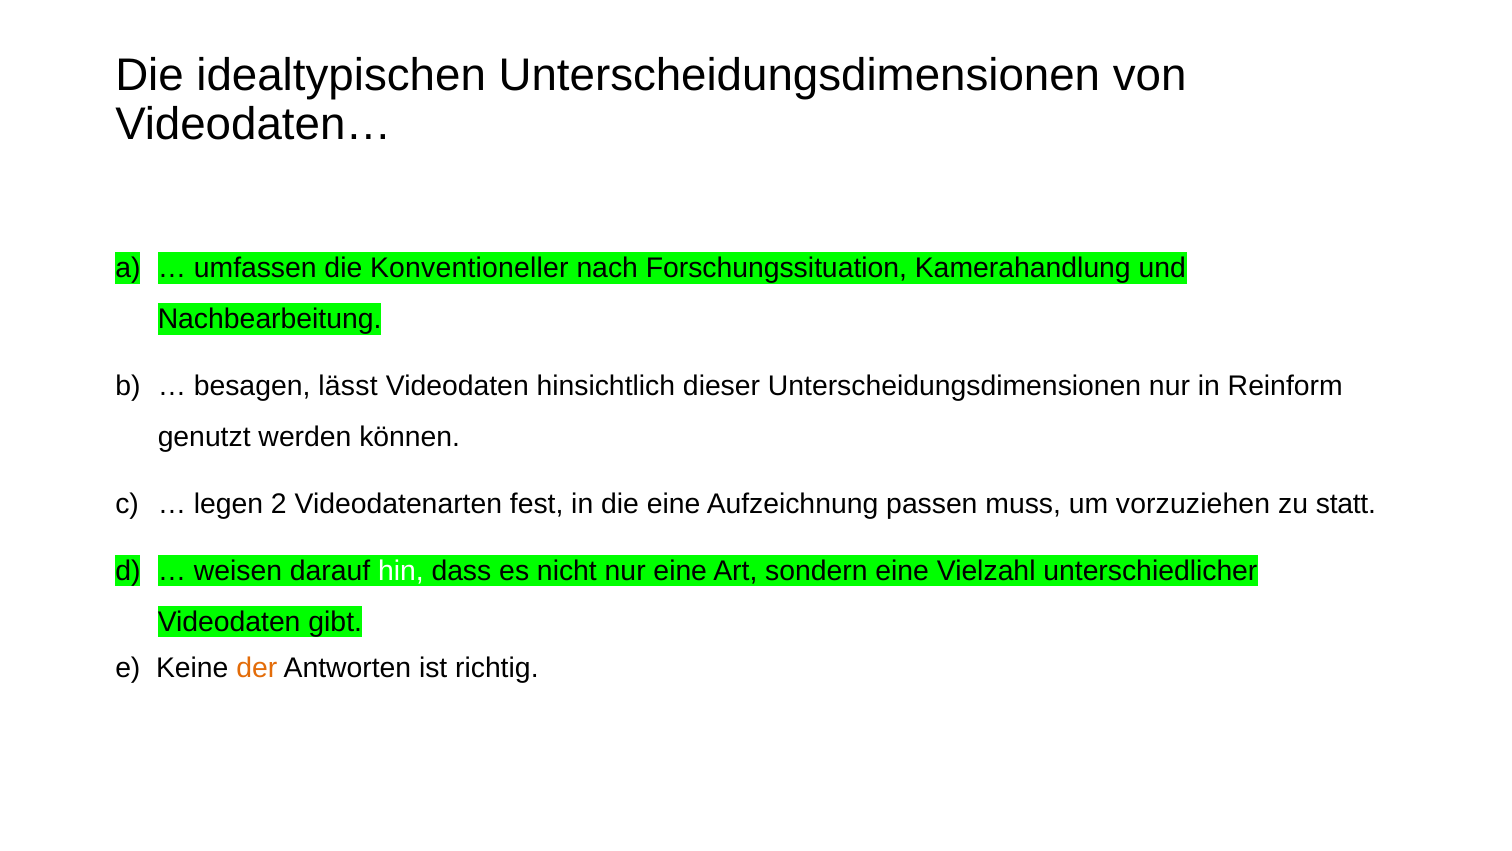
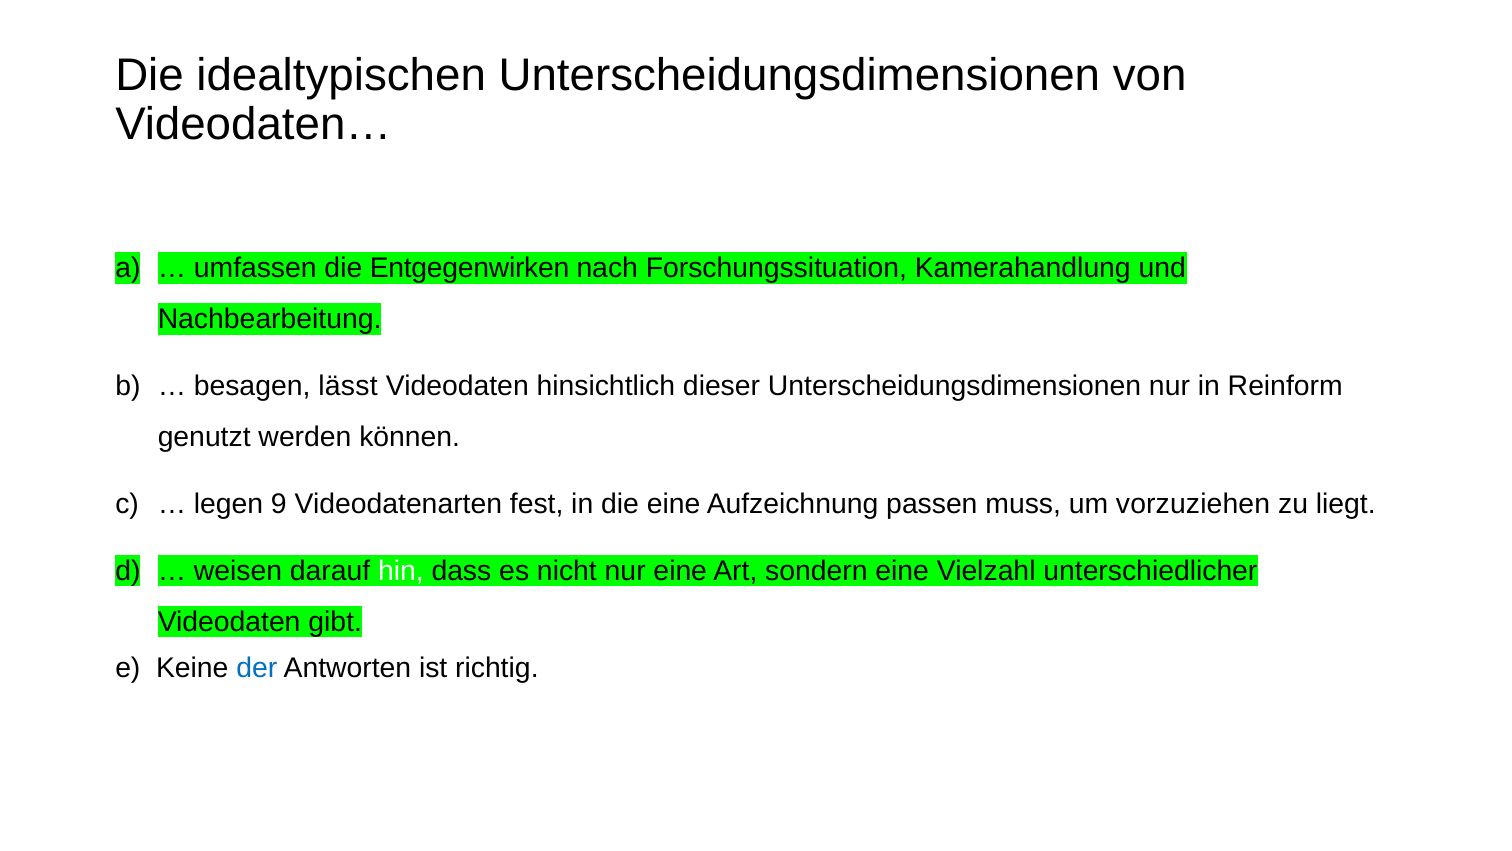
Konventioneller: Konventioneller -> Entgegenwirken
2: 2 -> 9
statt: statt -> liegt
der colour: orange -> blue
